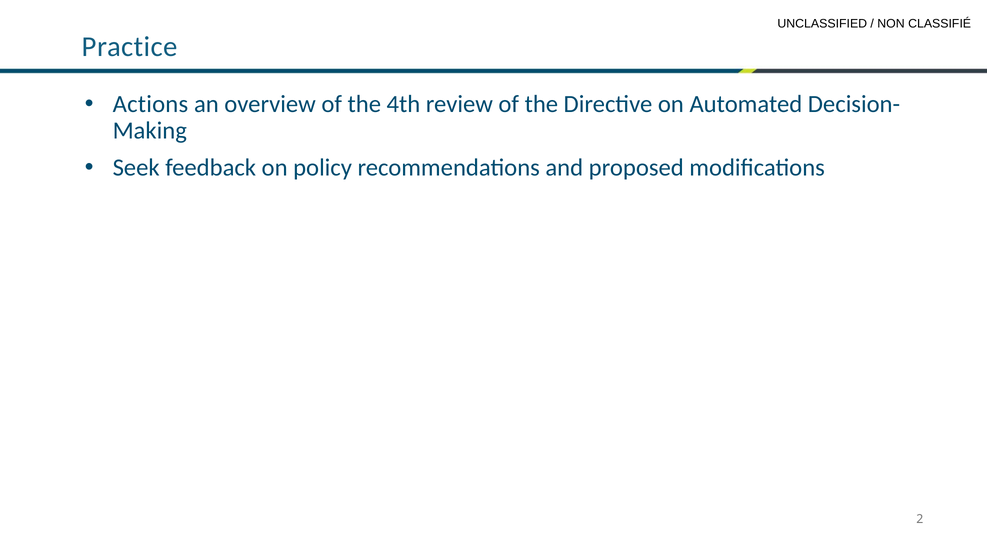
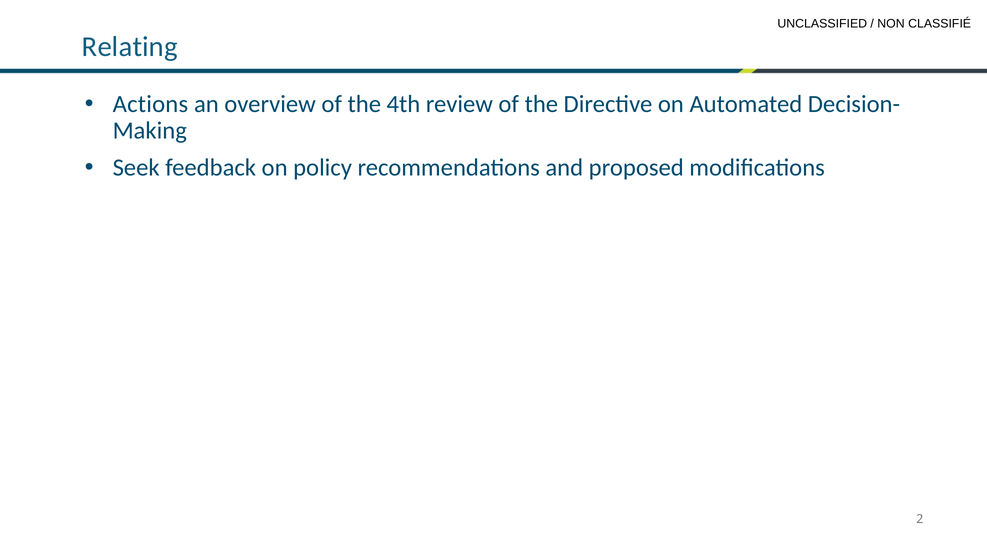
Practice: Practice -> Relating
